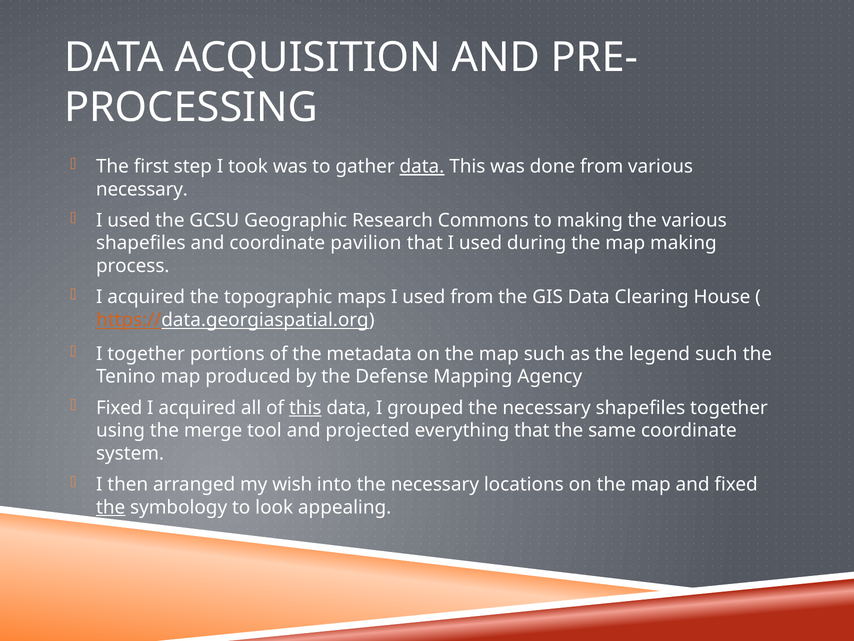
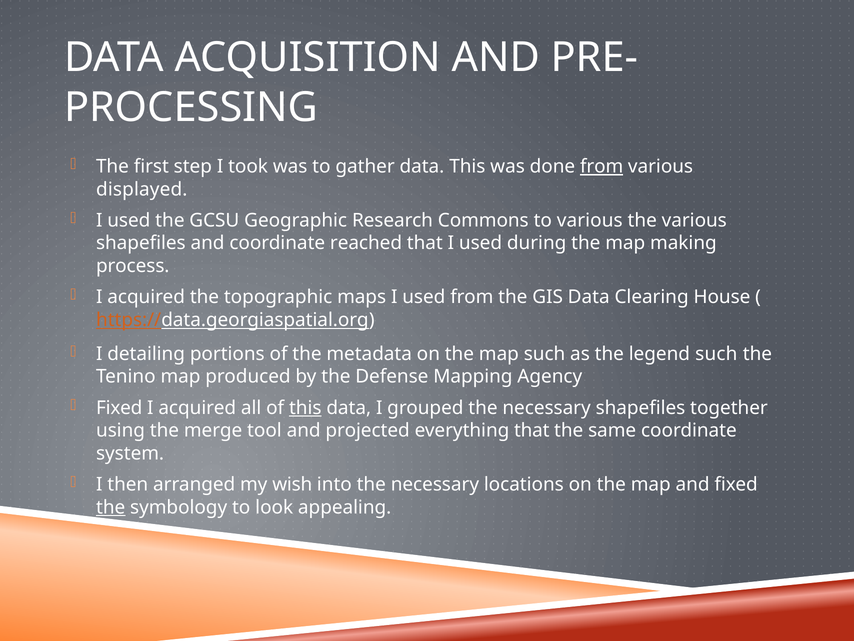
data at (422, 166) underline: present -> none
from at (602, 166) underline: none -> present
necessary at (142, 189): necessary -> displayed
to making: making -> various
pavilion: pavilion -> reached
I together: together -> detailing
